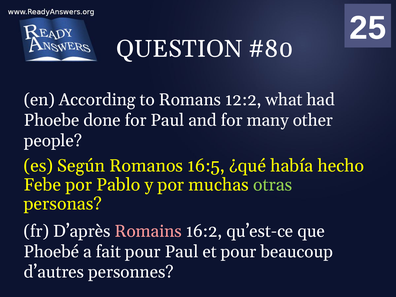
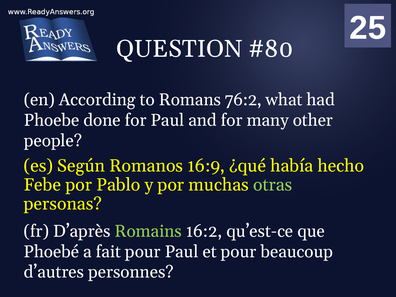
12:2: 12:2 -> 76:2
16:5: 16:5 -> 16:9
Romains colour: pink -> light green
